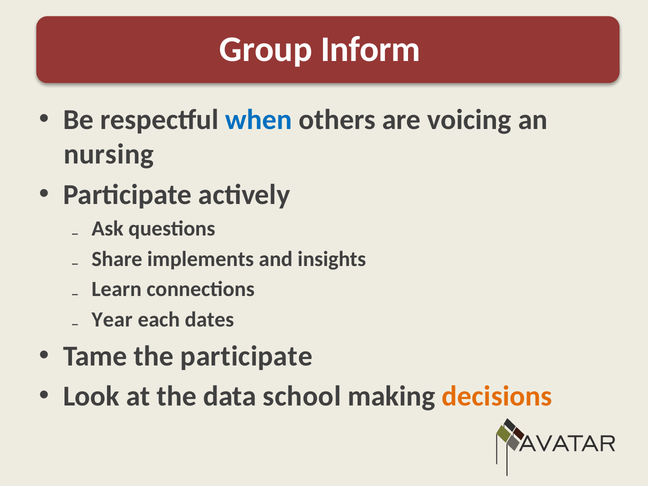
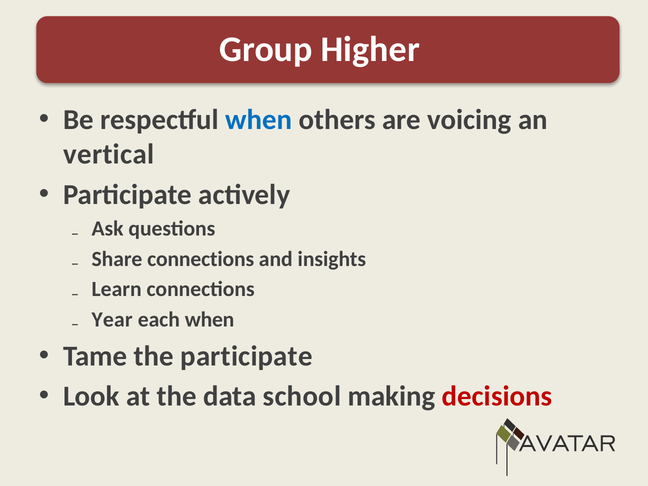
Inform: Inform -> Higher
nursing: nursing -> vertical
Share implements: implements -> connections
each dates: dates -> when
decisions colour: orange -> red
